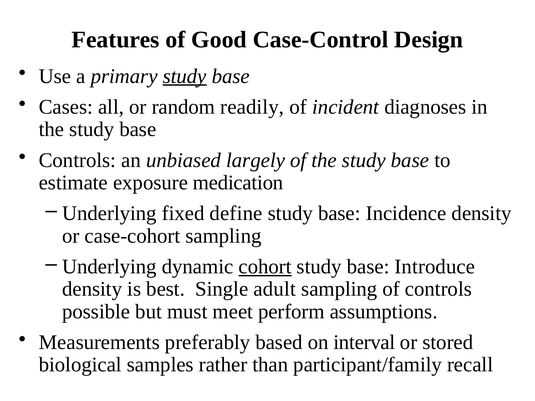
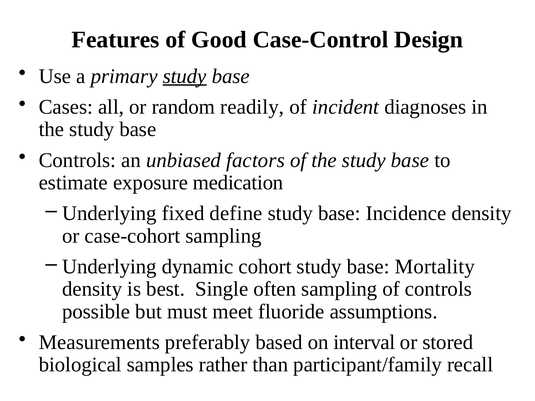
largely: largely -> factors
cohort underline: present -> none
Introduce: Introduce -> Mortality
adult: adult -> often
perform: perform -> fluoride
